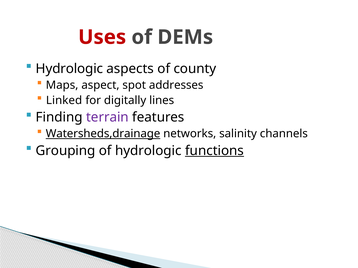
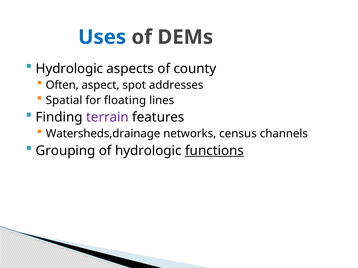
Uses colour: red -> blue
Maps: Maps -> Often
Linked: Linked -> Spatial
digitally: digitally -> floating
Watersheds,drainage underline: present -> none
salinity: salinity -> census
